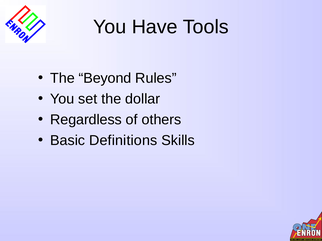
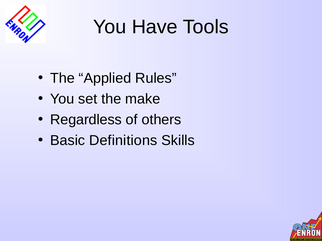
Beyond: Beyond -> Applied
dollar: dollar -> make
